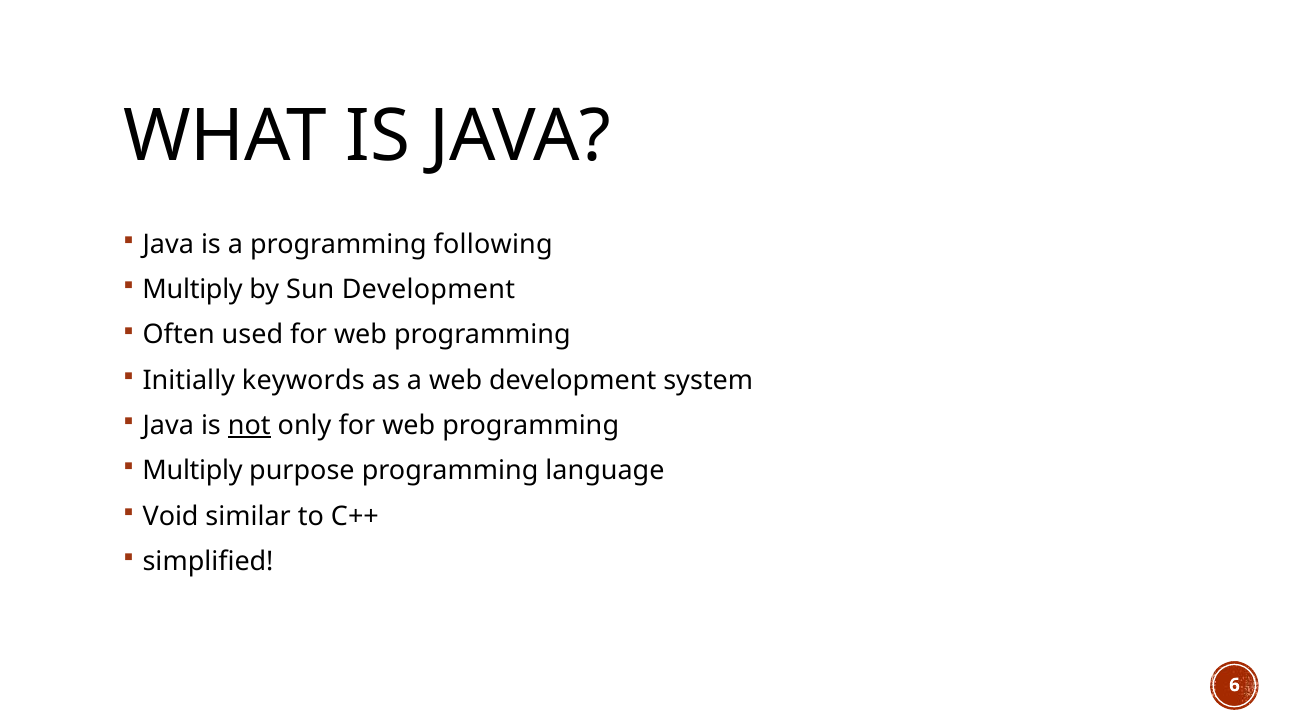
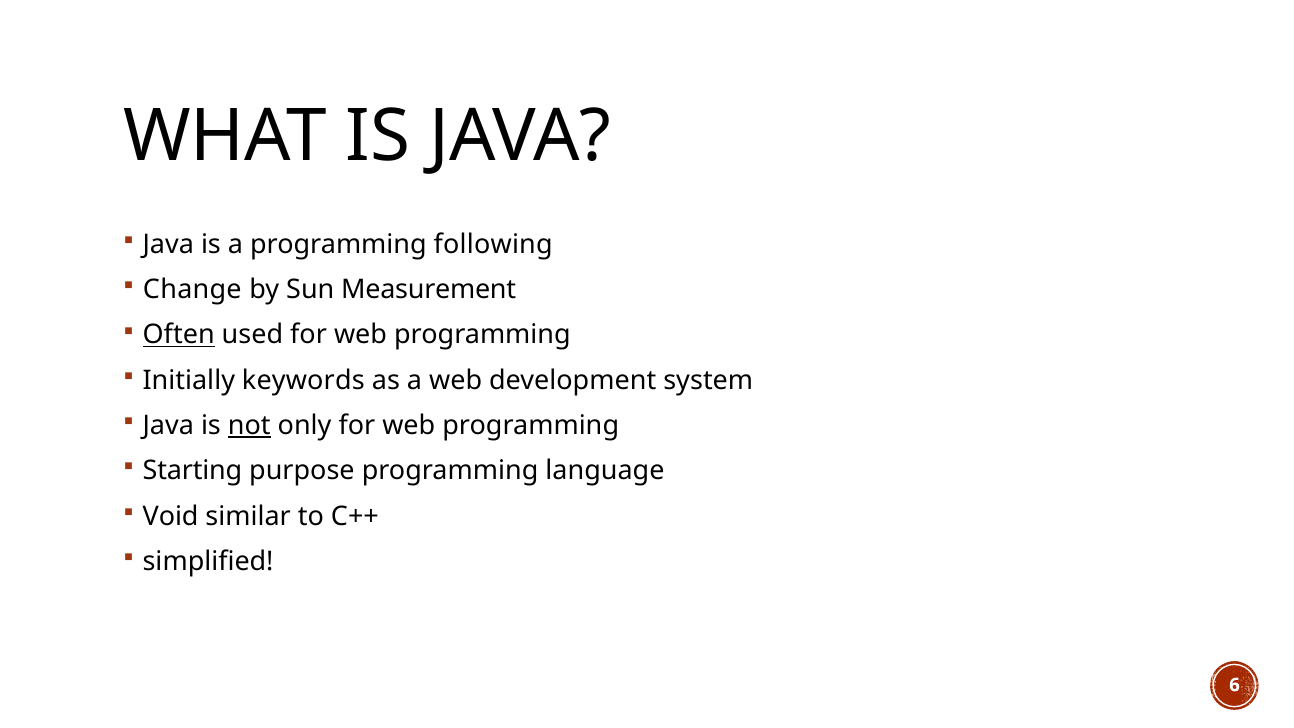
Multiply at (193, 290): Multiply -> Change
Sun Development: Development -> Measurement
Often underline: none -> present
Multiply at (193, 471): Multiply -> Starting
